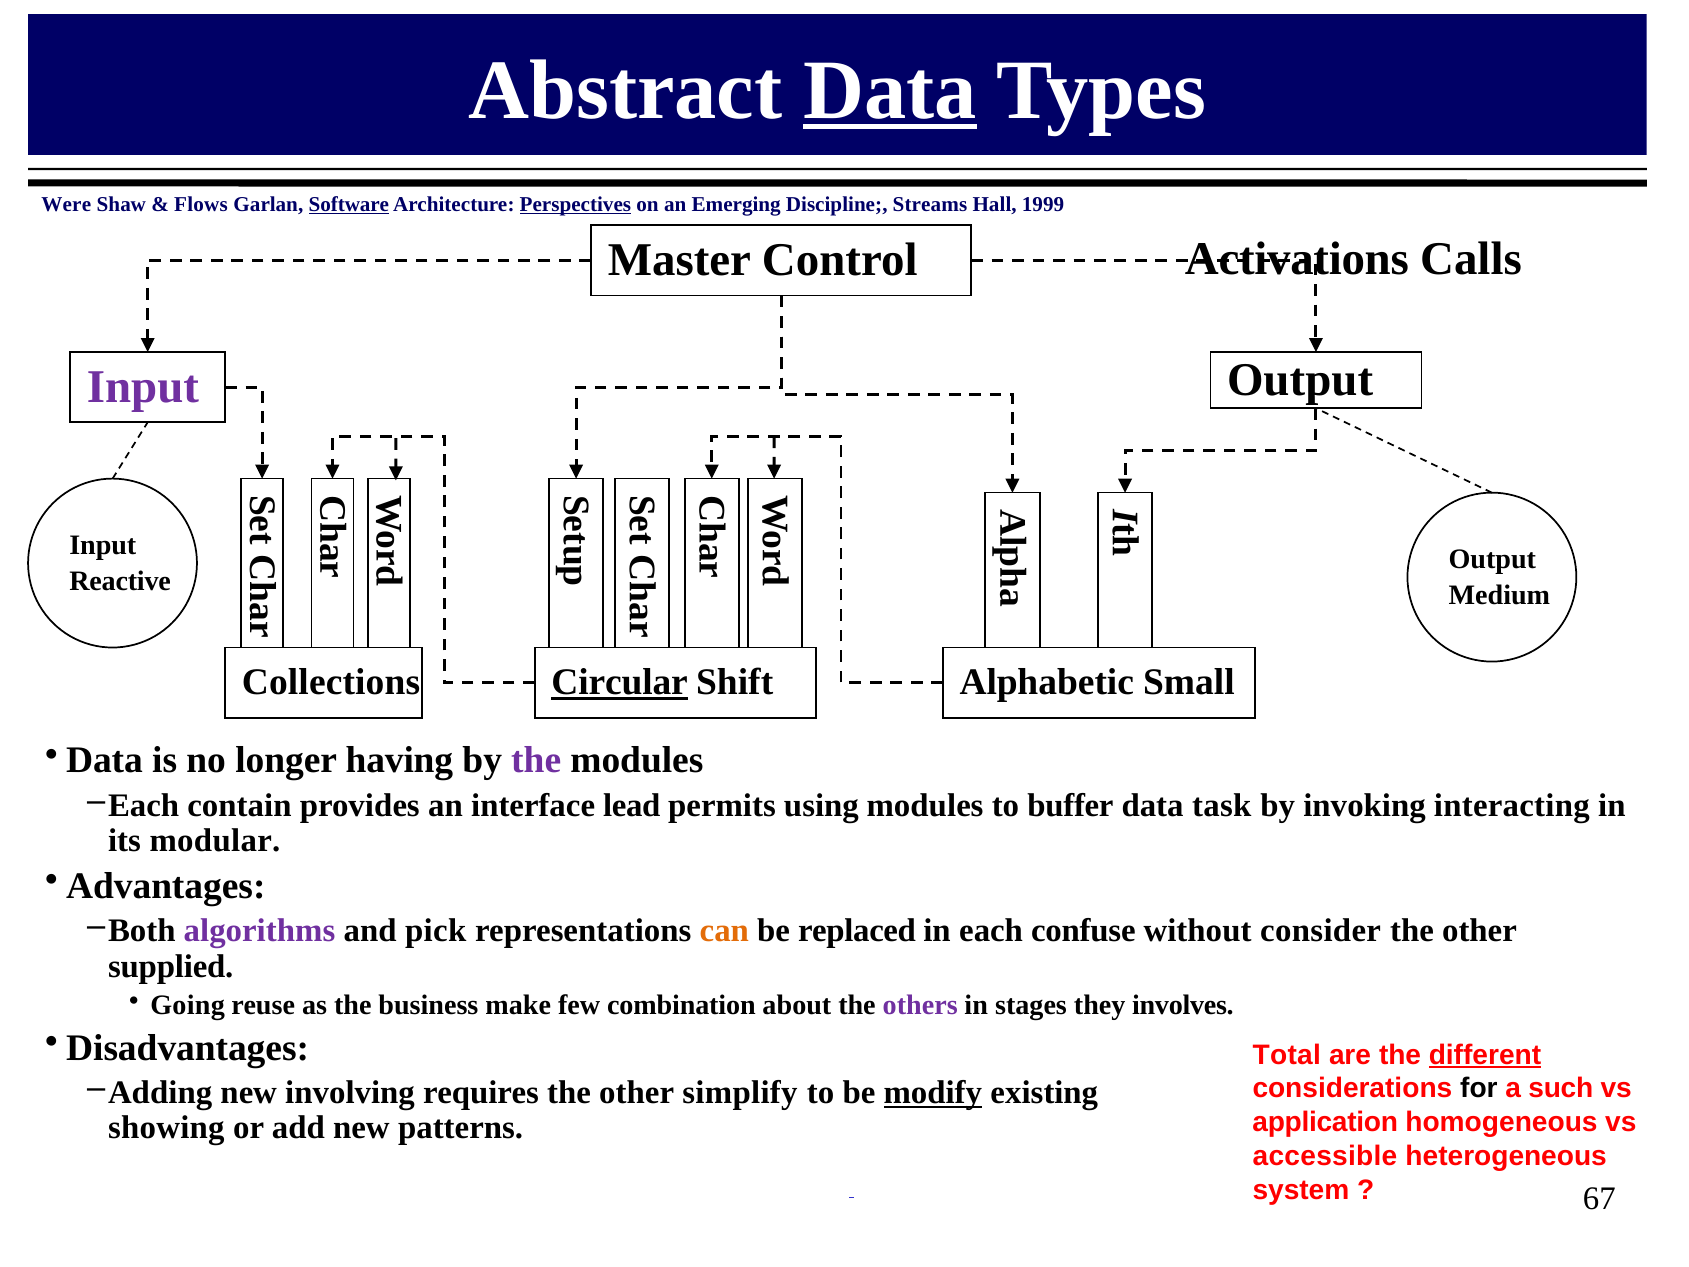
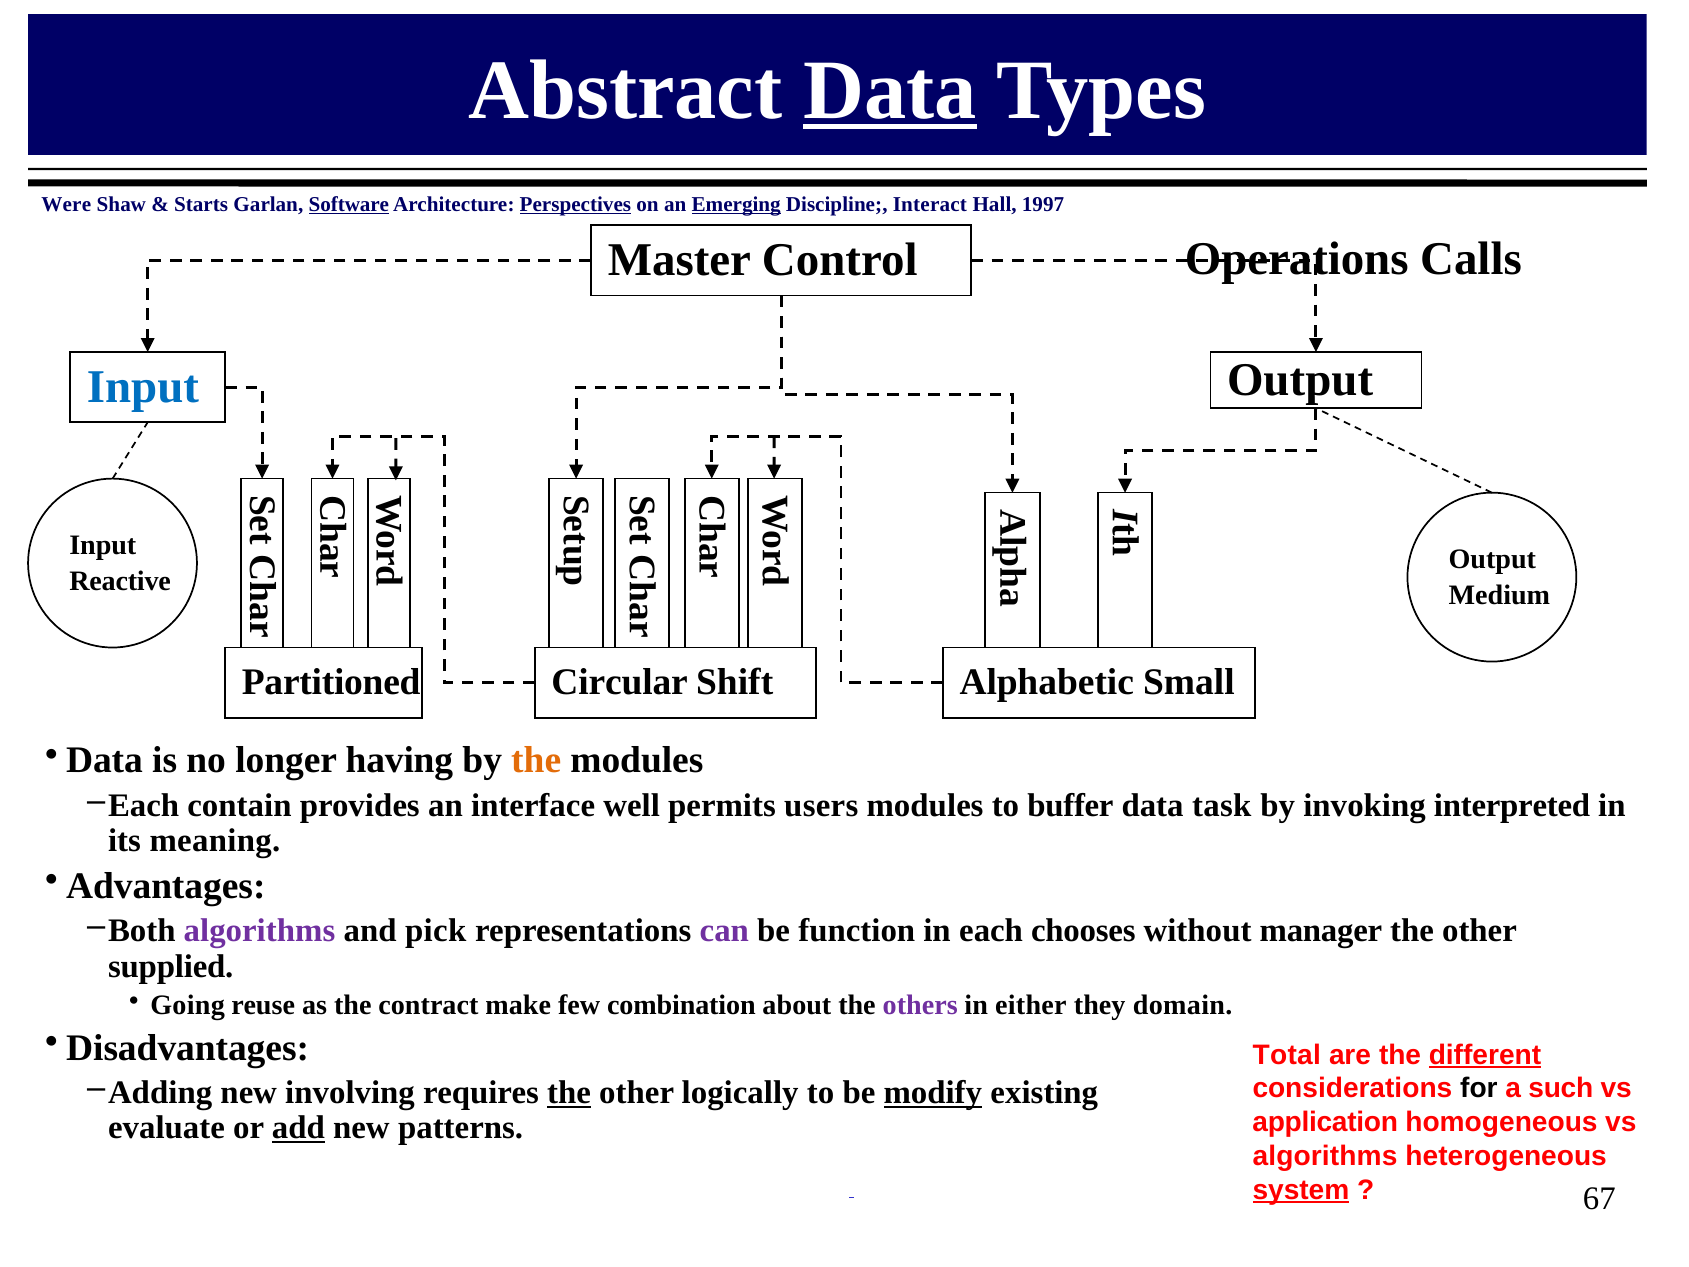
Flows: Flows -> Starts
Emerging underline: none -> present
Streams: Streams -> Interact
1999: 1999 -> 1997
Activations: Activations -> Operations
Input at (143, 387) colour: purple -> blue
Collections: Collections -> Partitioned
Circular underline: present -> none
the at (536, 760) colour: purple -> orange
lead: lead -> well
using: using -> users
interacting: interacting -> interpreted
modular: modular -> meaning
can colour: orange -> purple
replaced: replaced -> function
confuse: confuse -> chooses
consider: consider -> manager
business: business -> contract
stages: stages -> either
involves: involves -> domain
the at (569, 1092) underline: none -> present
simplify: simplify -> logically
showing: showing -> evaluate
add underline: none -> present
accessible at (1325, 1156): accessible -> algorithms
system underline: none -> present
